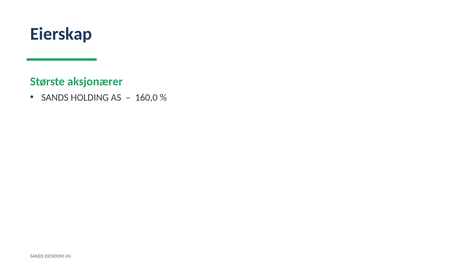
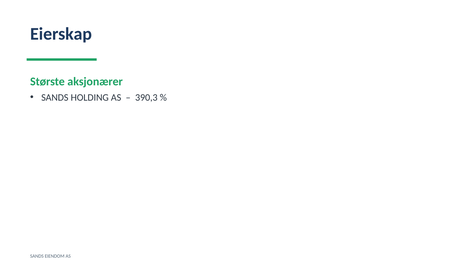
160,0: 160,0 -> 390,3
